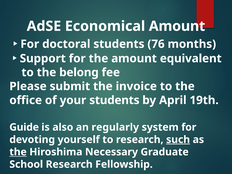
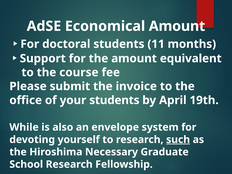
76: 76 -> 11
belong: belong -> course
Guide: Guide -> While
regularly: regularly -> envelope
the at (18, 152) underline: present -> none
